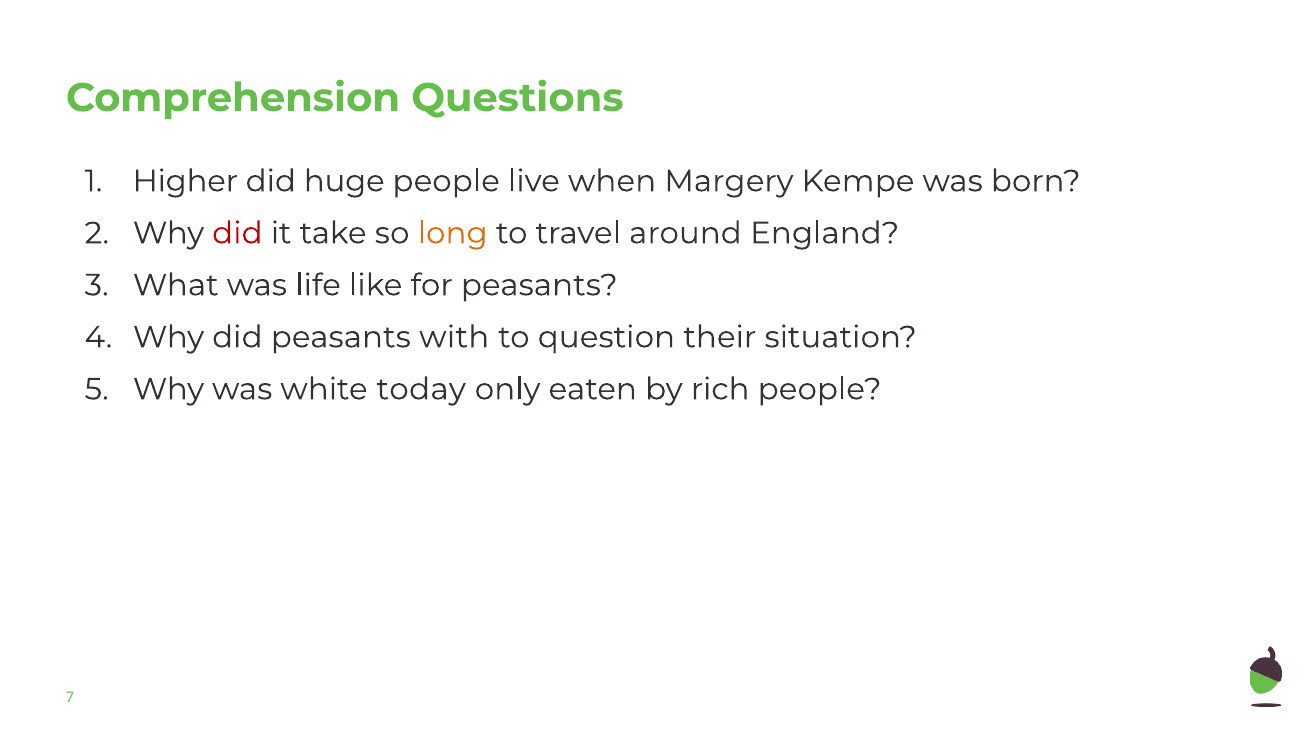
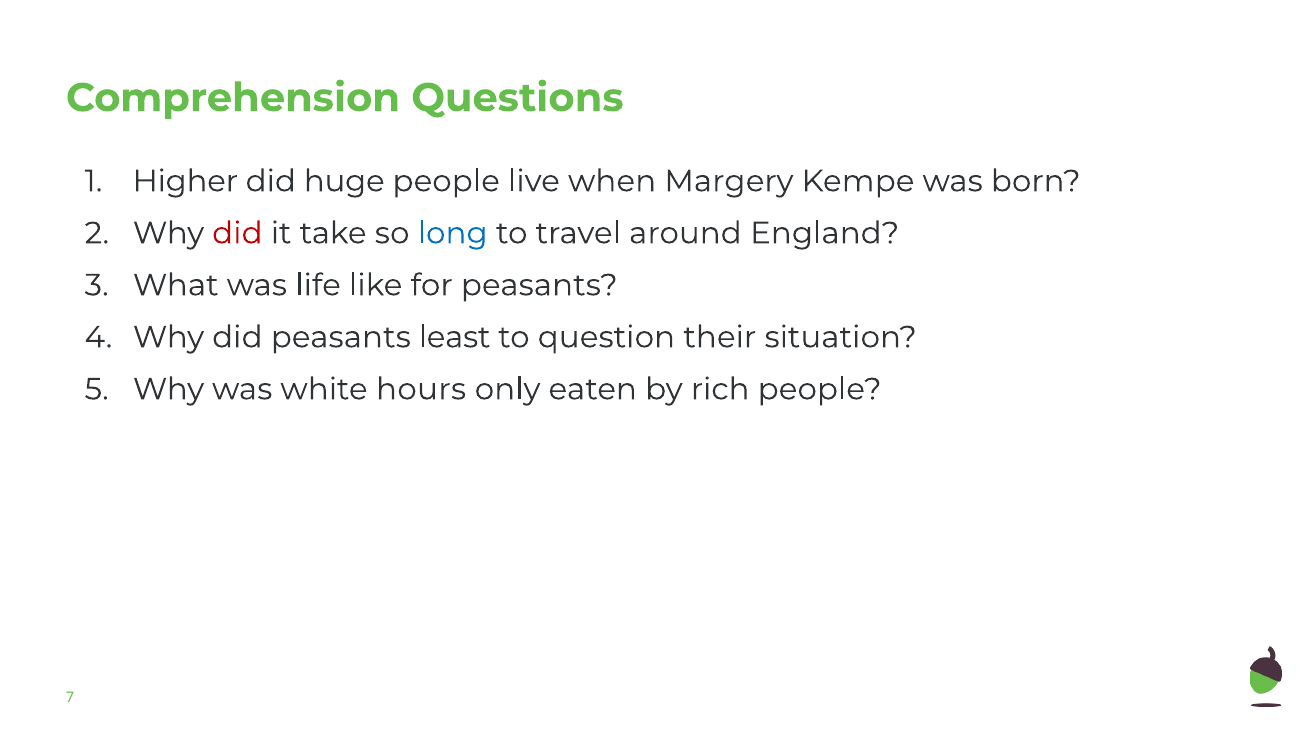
long colour: orange -> blue
with: with -> least
today: today -> hours
